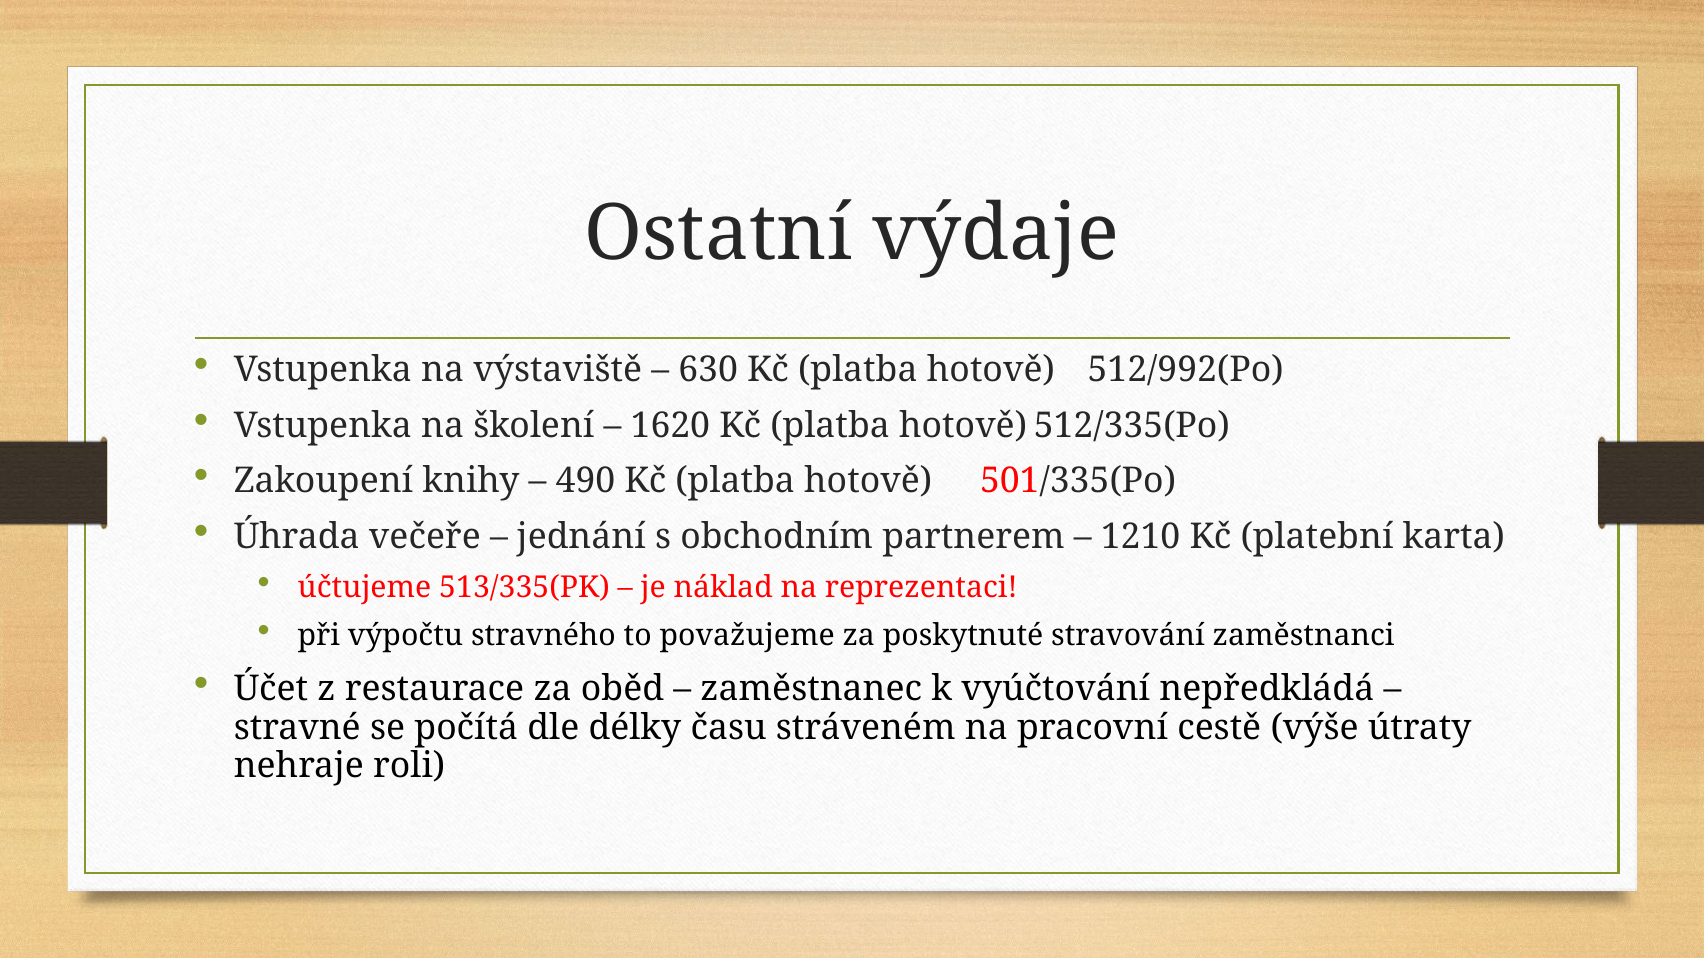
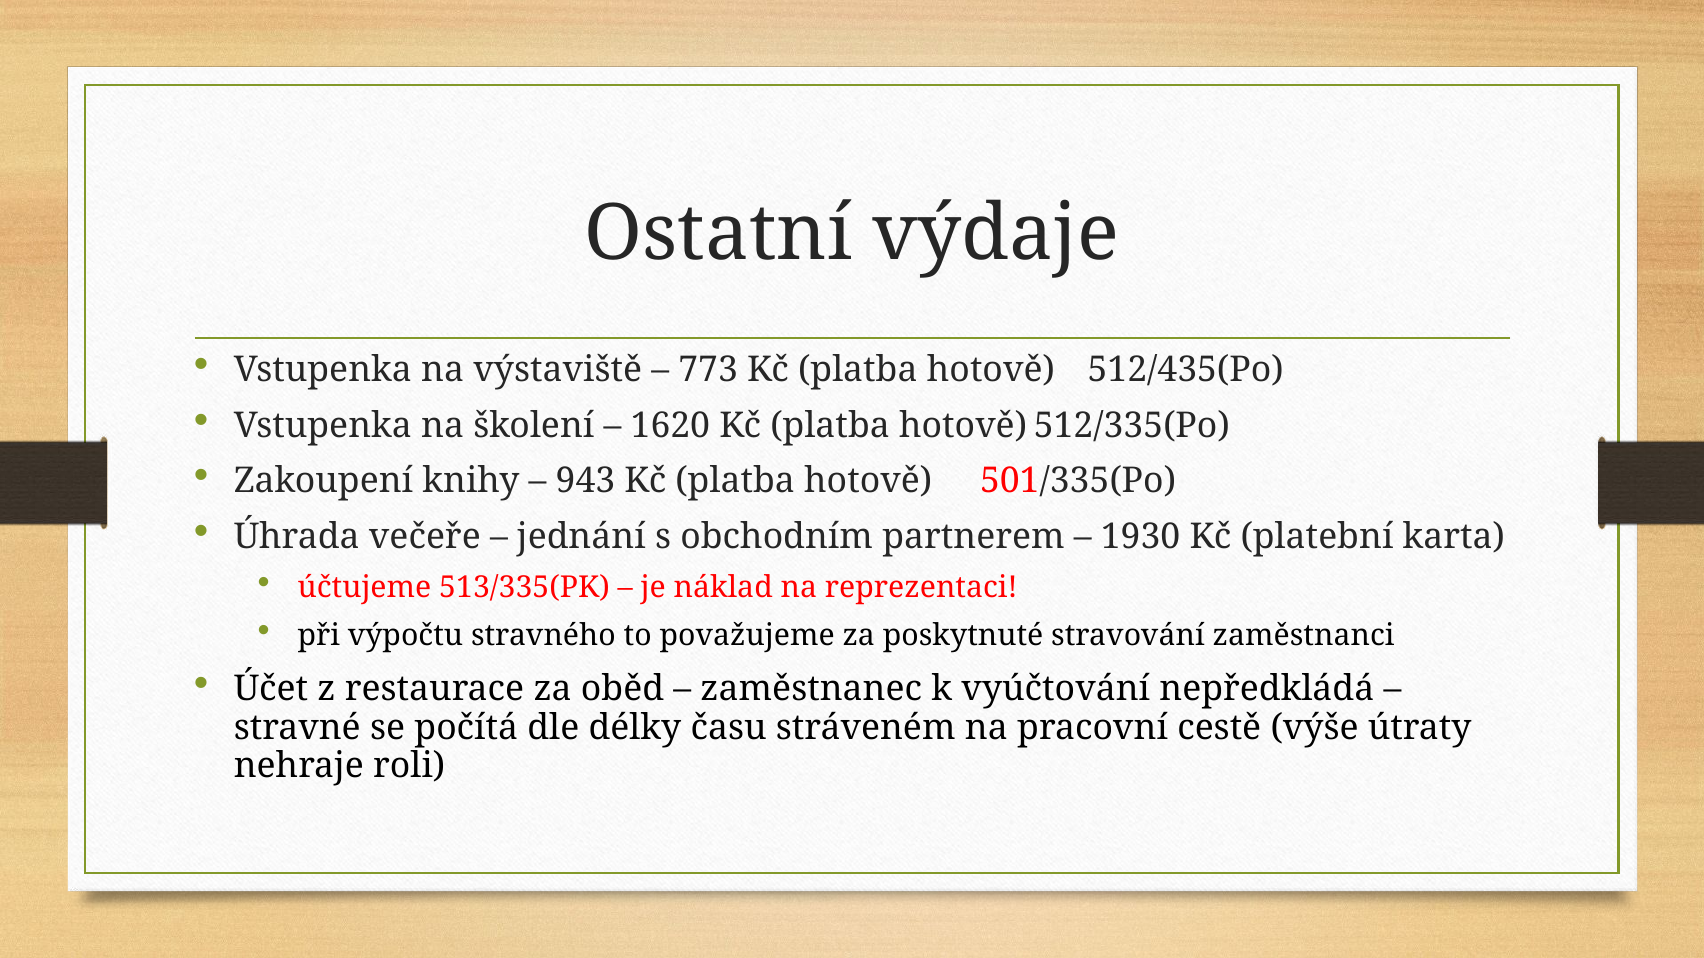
630: 630 -> 773
512/992(Po: 512/992(Po -> 512/435(Po
490: 490 -> 943
1210: 1210 -> 1930
